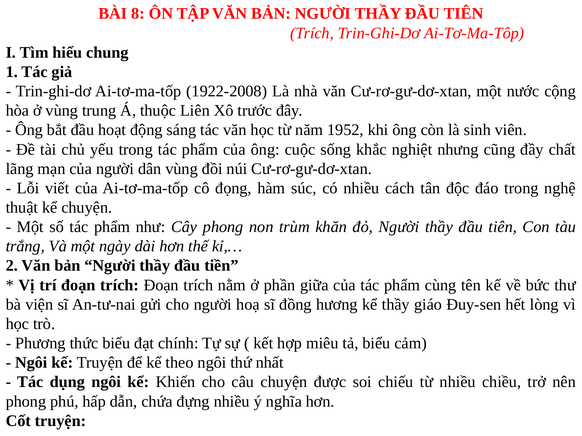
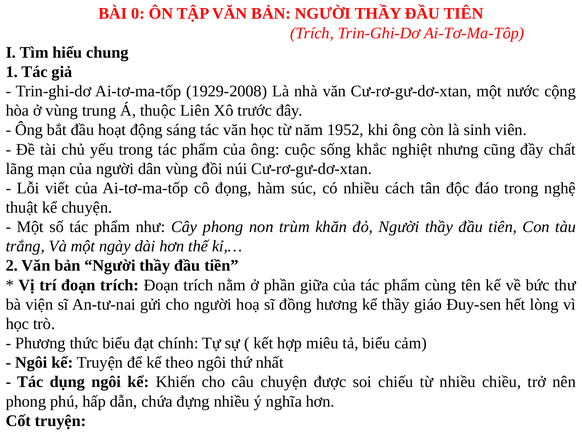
8: 8 -> 0
1922-2008: 1922-2008 -> 1929-2008
